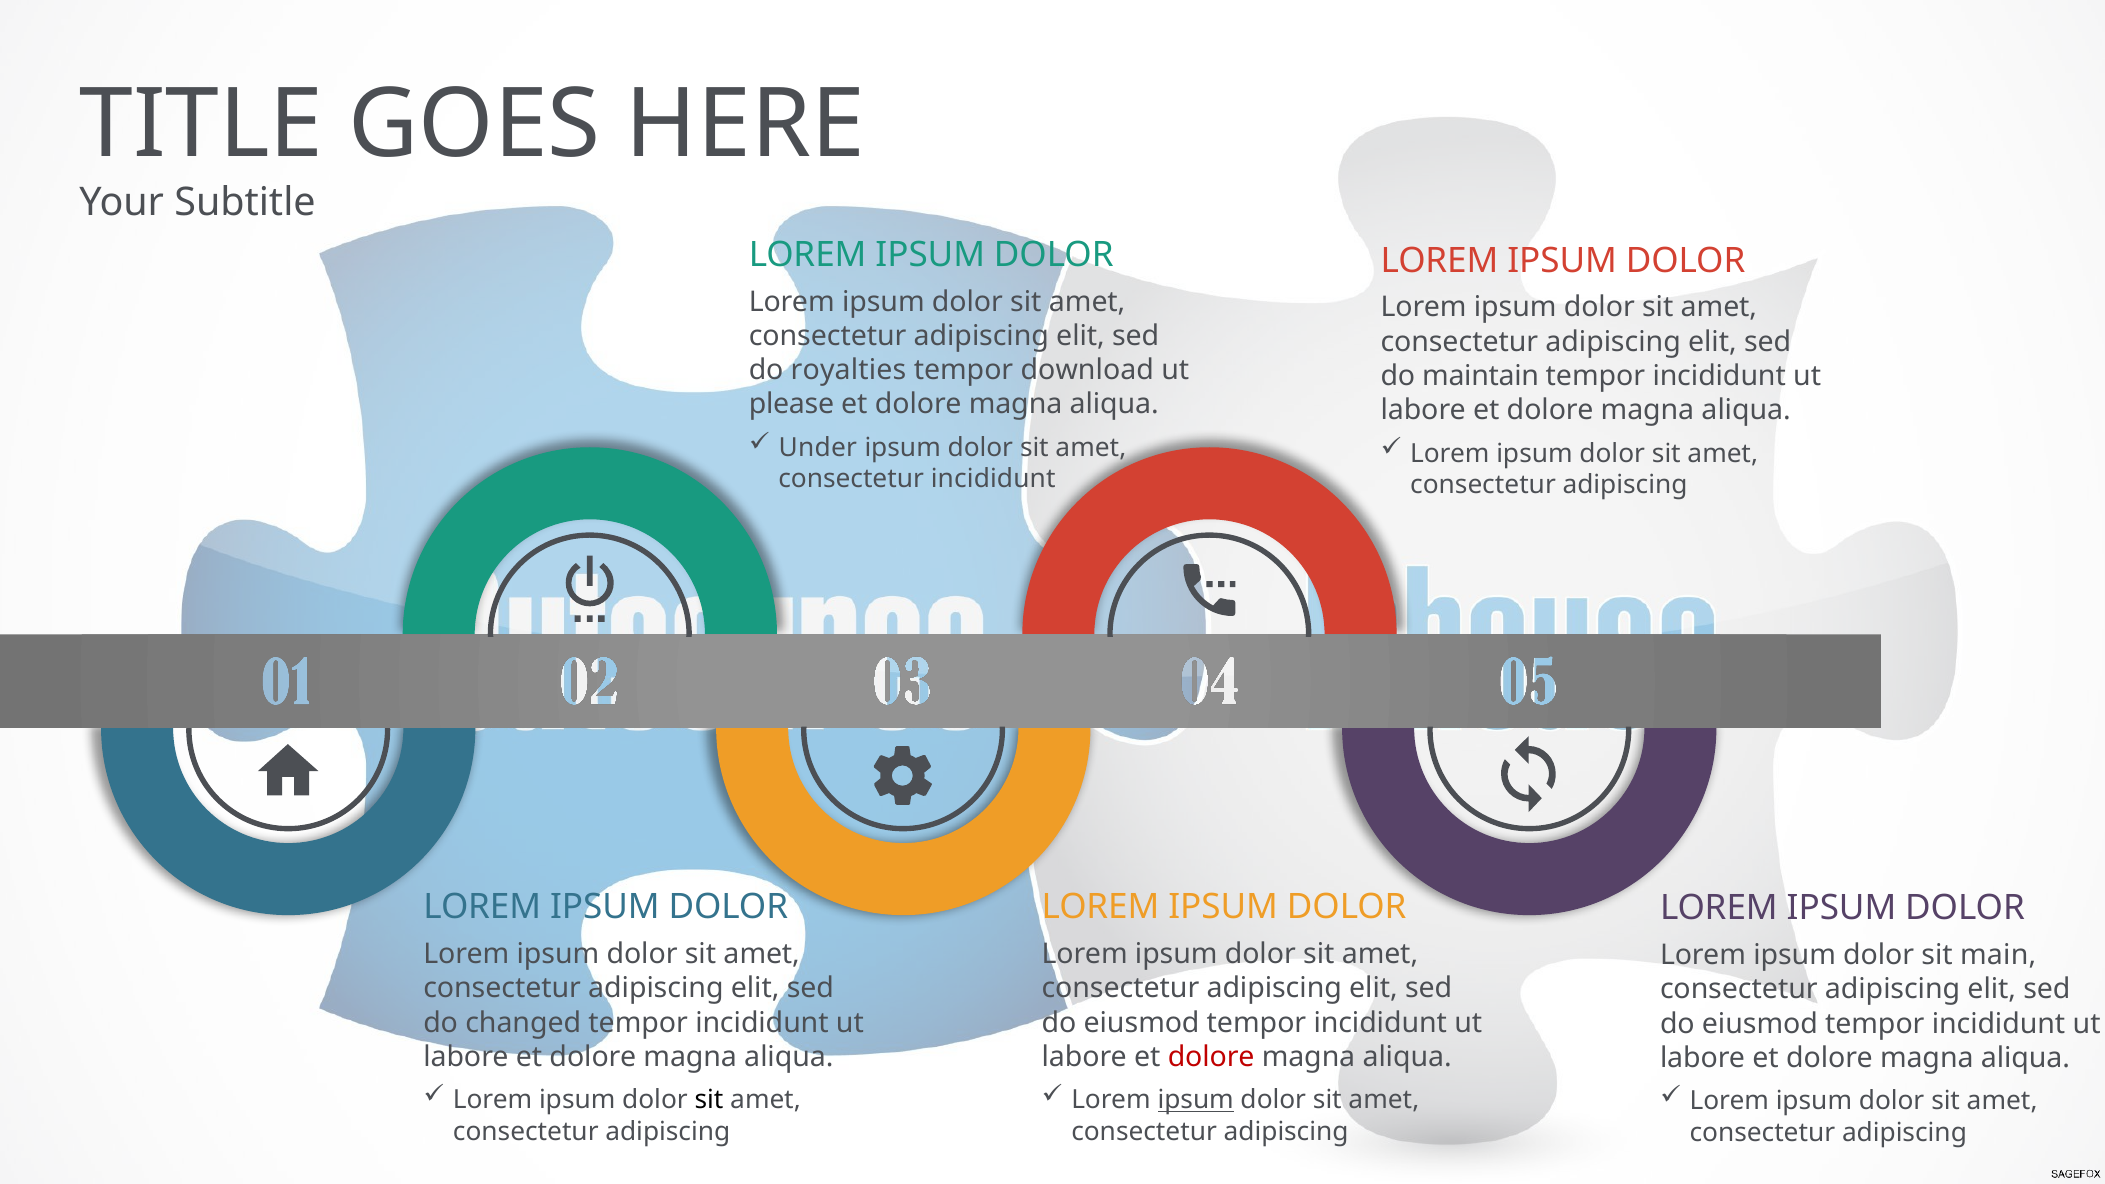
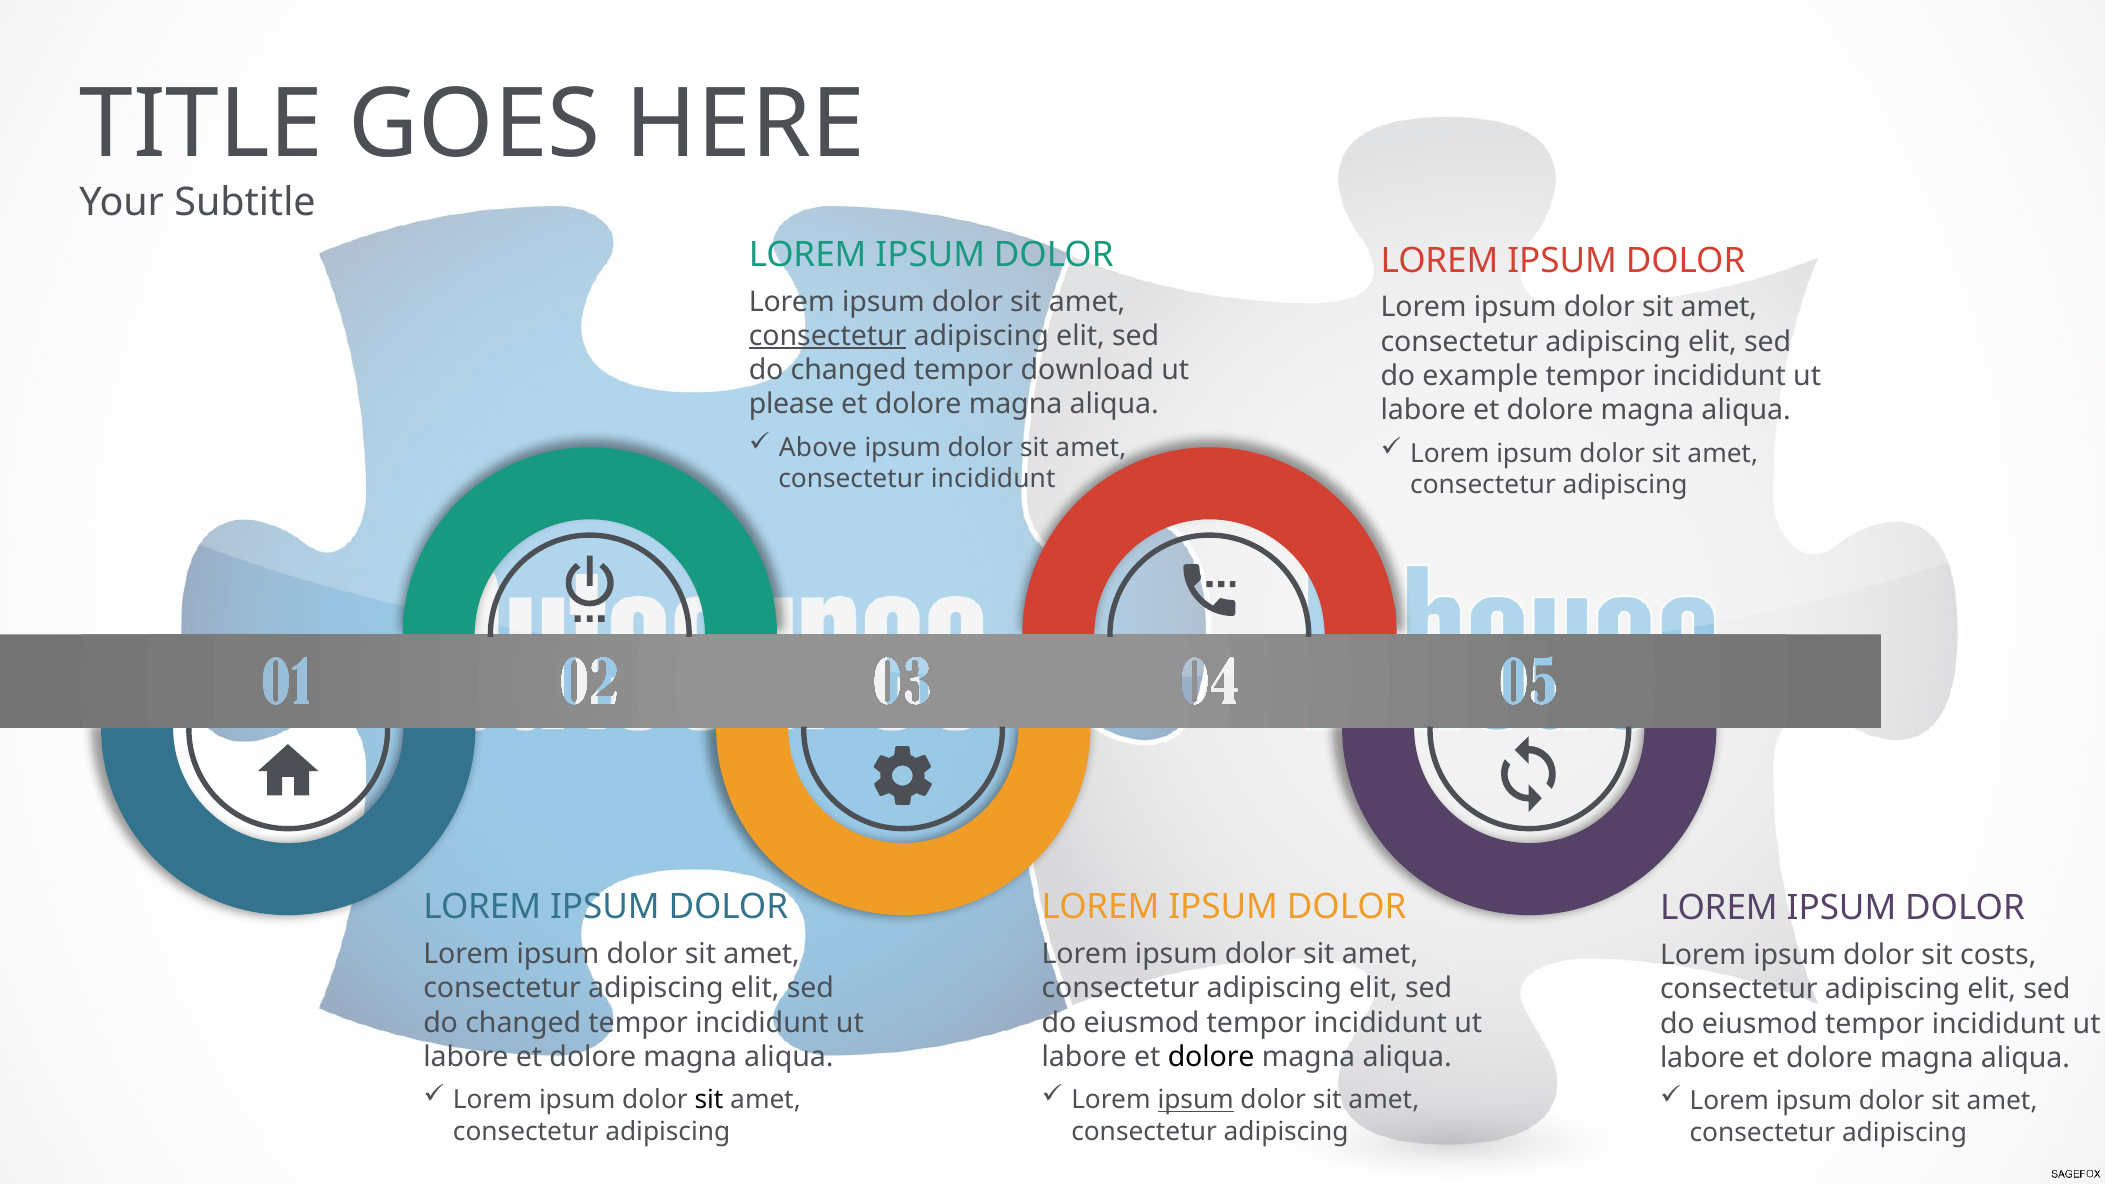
consectetur at (828, 336) underline: none -> present
royalties at (849, 370): royalties -> changed
maintain: maintain -> example
Under: Under -> Above
main: main -> costs
dolore at (1211, 1057) colour: red -> black
